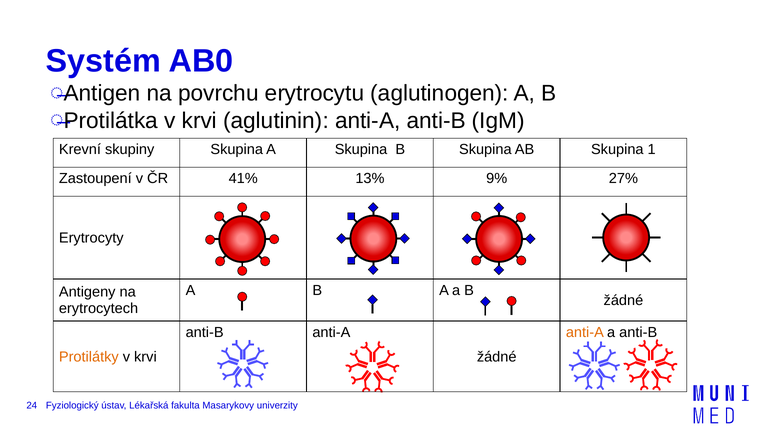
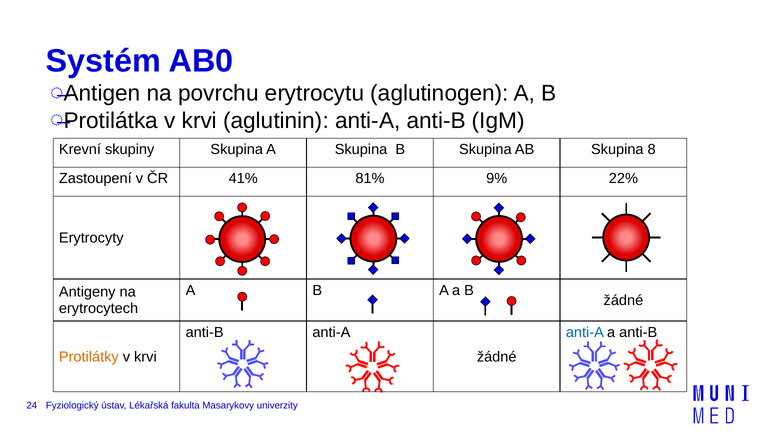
1: 1 -> 8
13%: 13% -> 81%
27%: 27% -> 22%
anti-A at (585, 332) colour: orange -> blue
